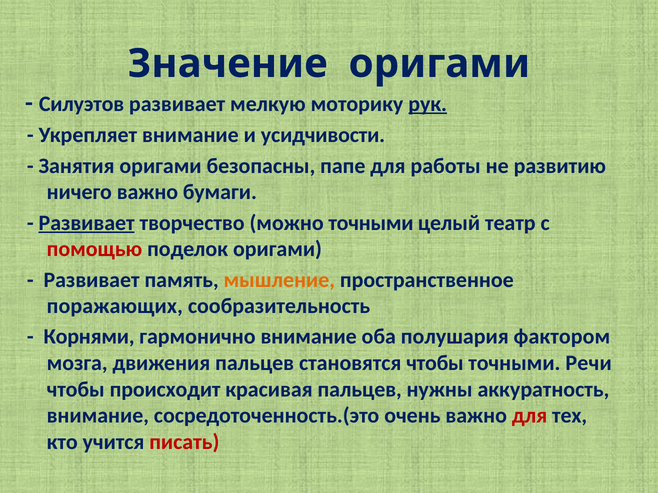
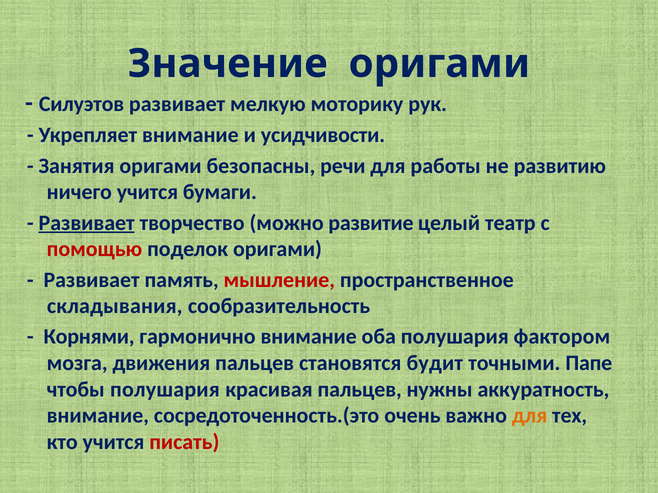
рук underline: present -> none
папе: папе -> речи
ничего важно: важно -> учится
можно точными: точными -> развитие
мышление colour: orange -> red
поражающих: поражающих -> складывания
становятся чтобы: чтобы -> будит
Речи: Речи -> Папе
чтобы происходит: происходит -> полушария
для at (530, 416) colour: red -> orange
